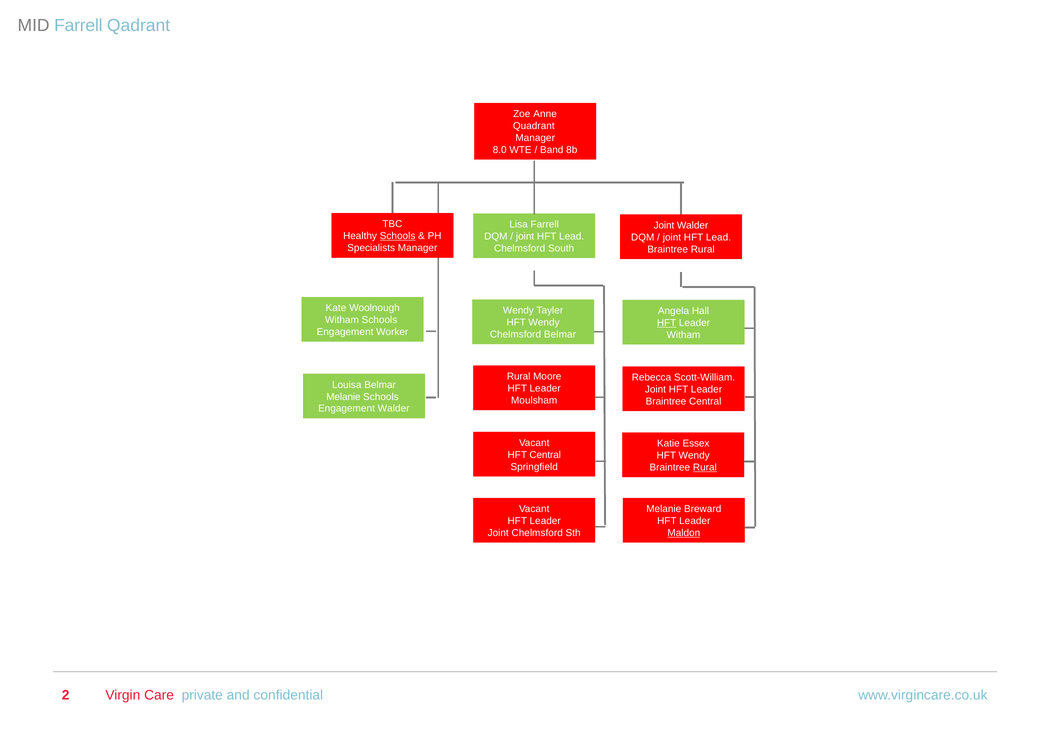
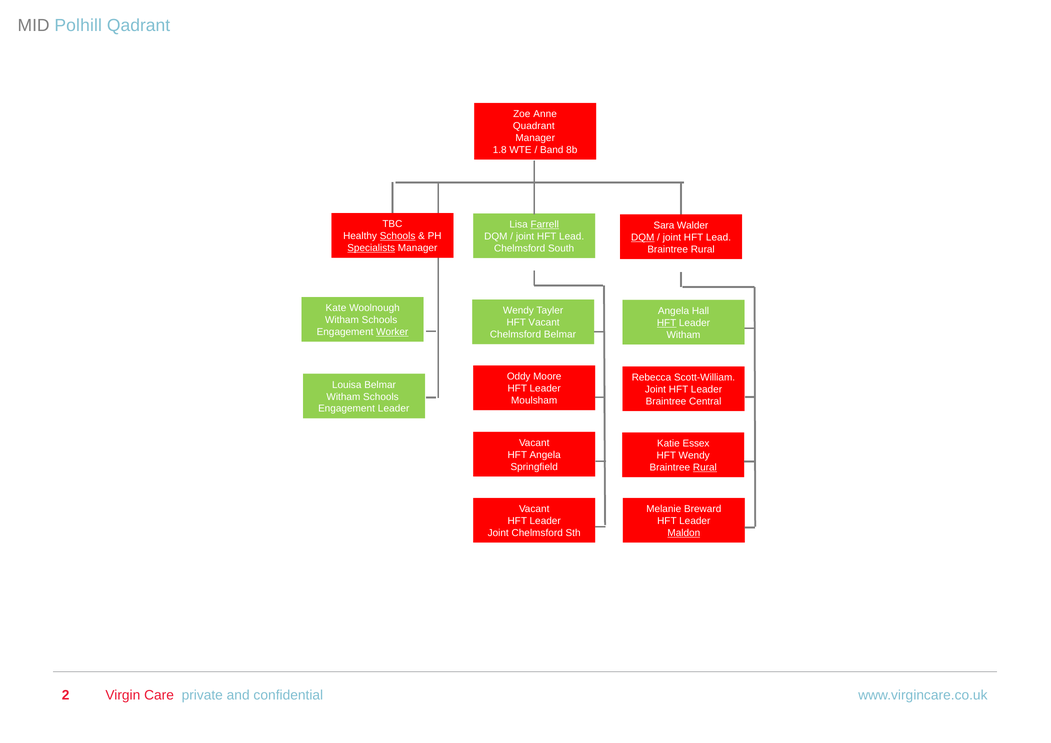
MID Farrell: Farrell -> Polhill
8.0: 8.0 -> 1.8
Farrell at (545, 225) underline: none -> present
Joint at (664, 226): Joint -> Sara
DQM at (643, 237) underline: none -> present
Specialists underline: none -> present
Wendy at (544, 323): Wendy -> Vacant
Worker underline: none -> present
Rural at (519, 377): Rural -> Oddy
Melanie at (343, 397): Melanie -> Witham
Engagement Walder: Walder -> Leader
HFT Central: Central -> Angela
